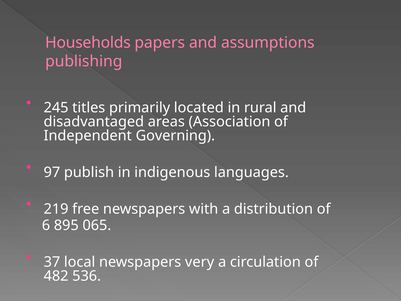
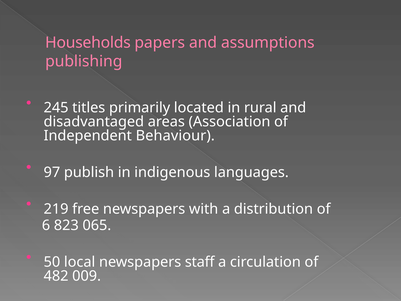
Governing: Governing -> Behaviour
895: 895 -> 823
37: 37 -> 50
very: very -> staff
536: 536 -> 009
